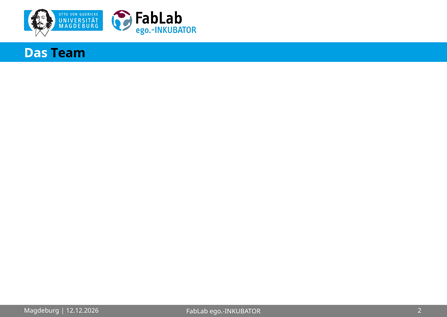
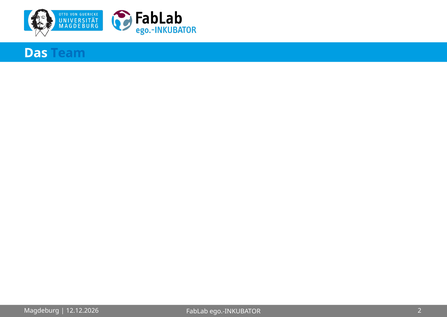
Team colour: black -> blue
